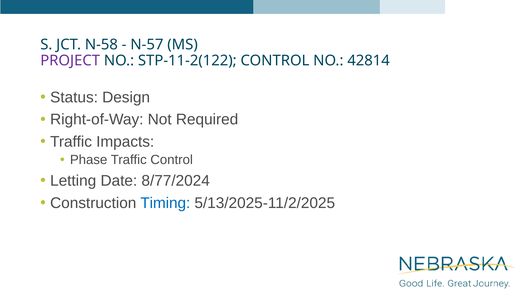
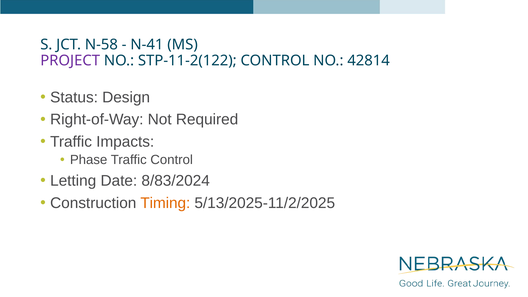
N-57: N-57 -> N-41
8/77/2024: 8/77/2024 -> 8/83/2024
Timing colour: blue -> orange
